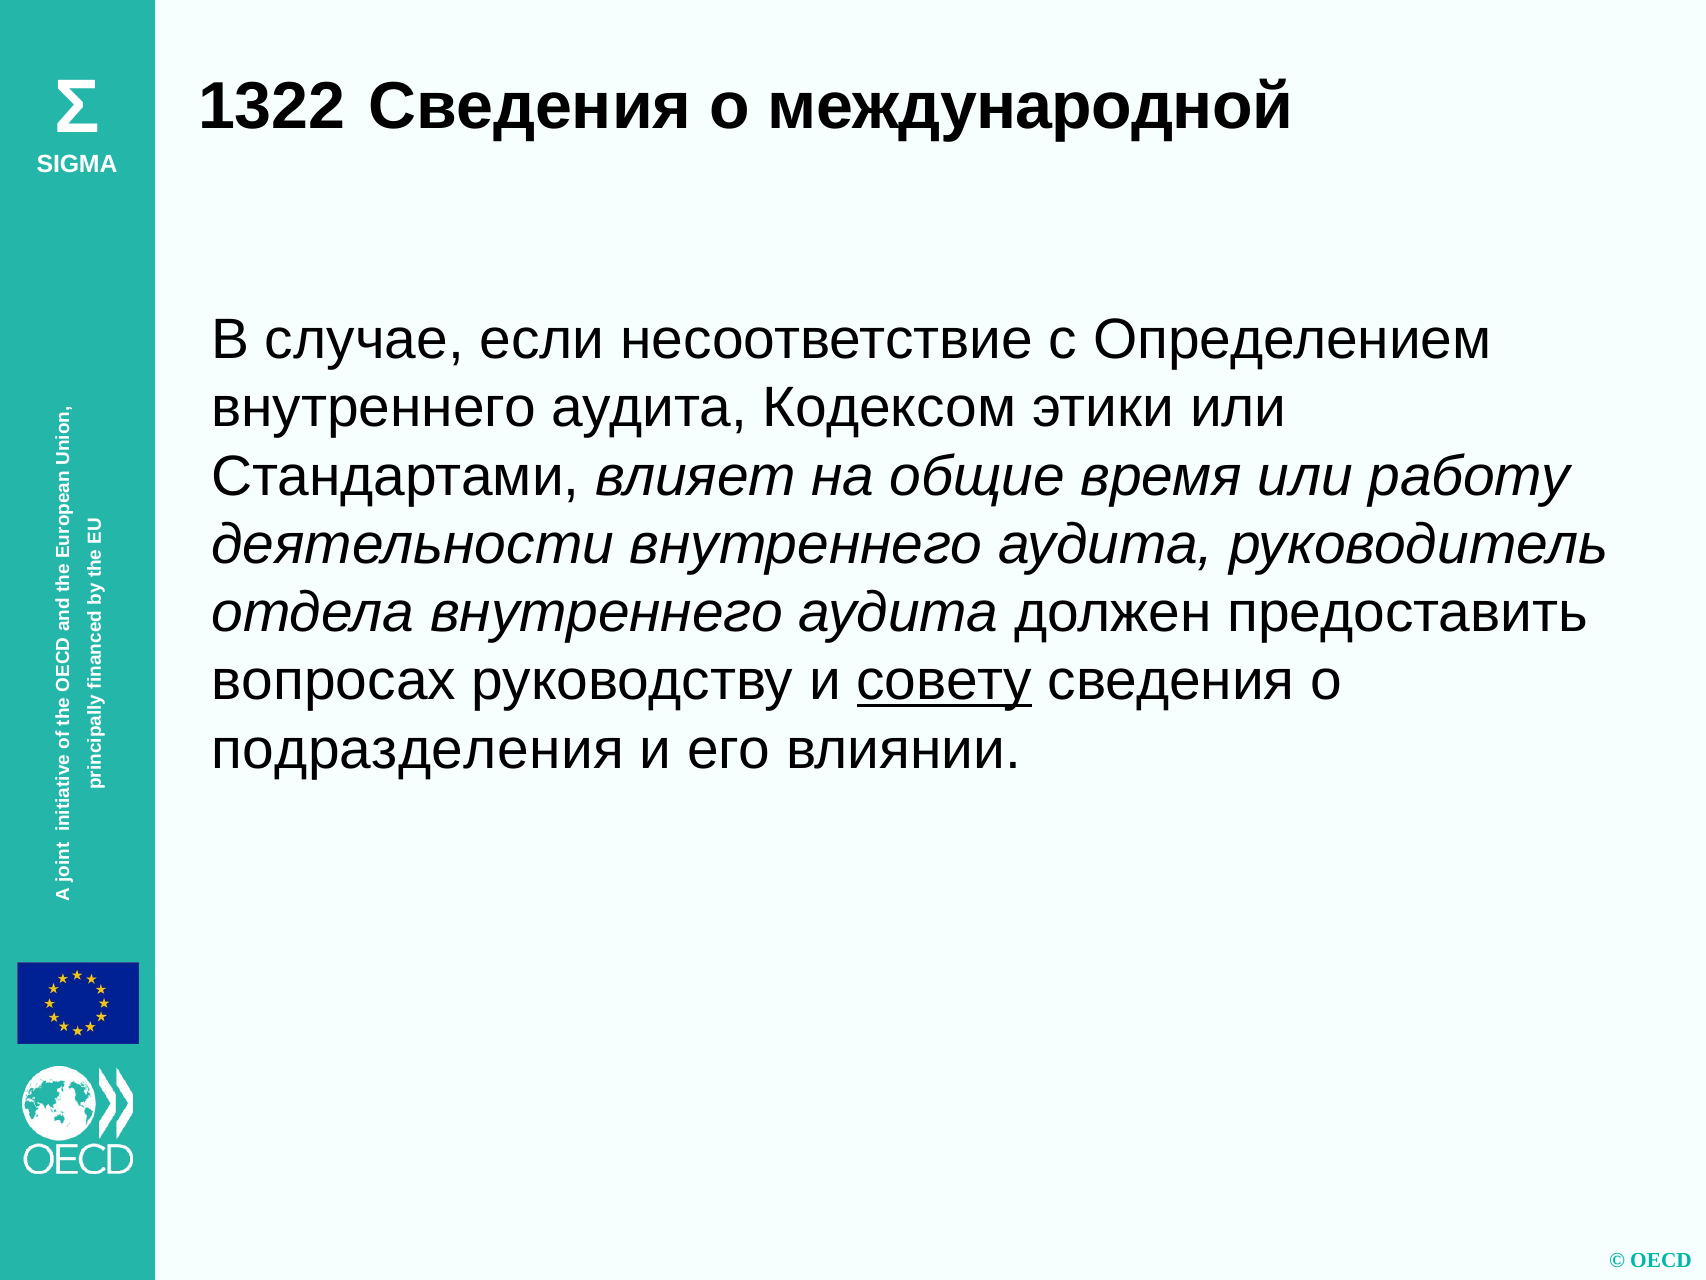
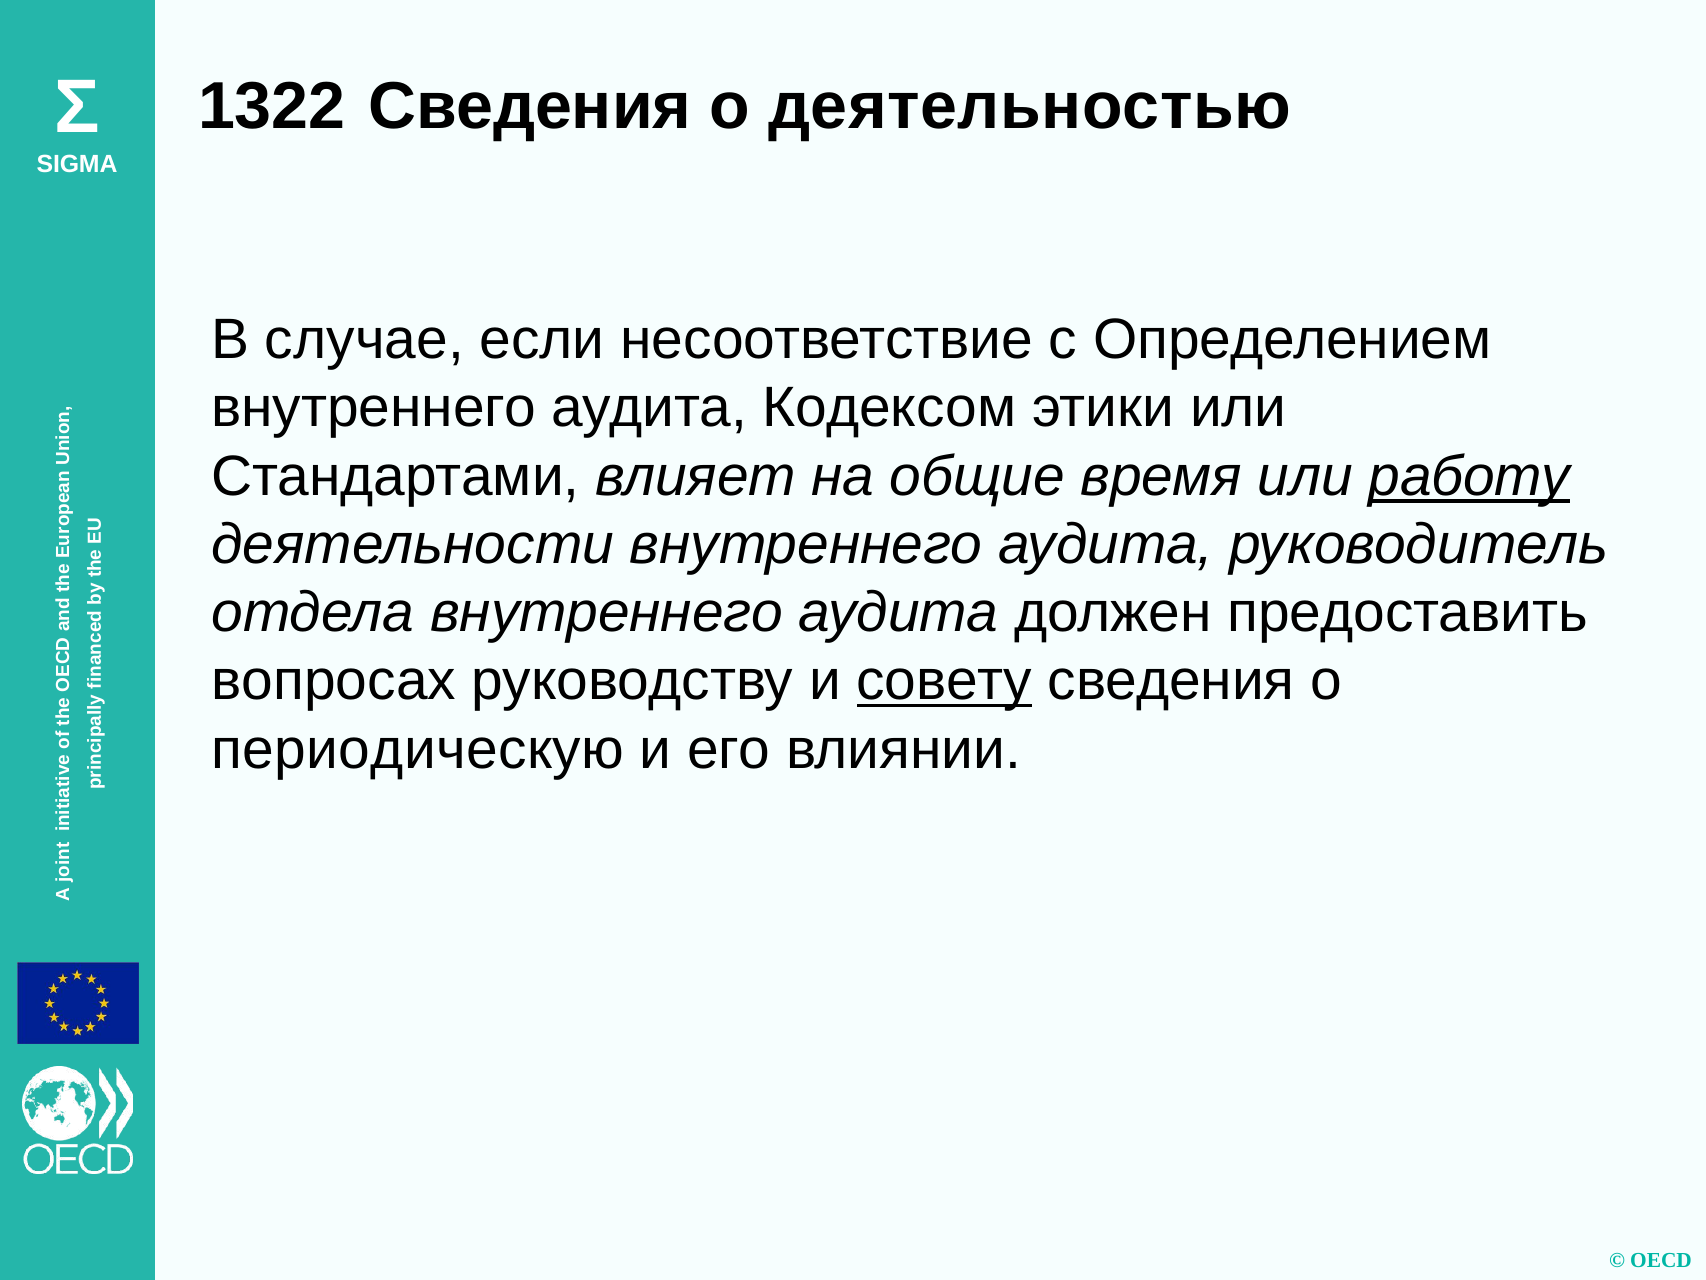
международной: международной -> деятельностью
работу underline: none -> present
подразделения: подразделения -> периодическую
